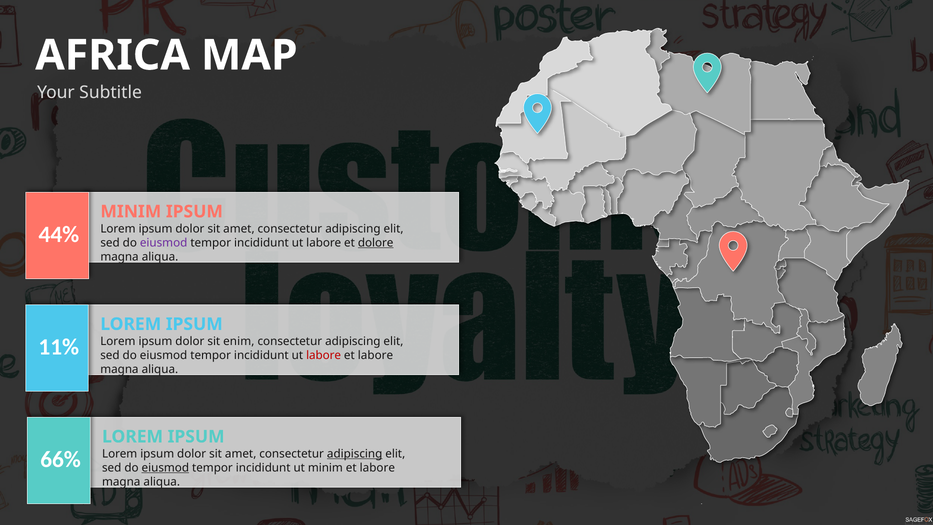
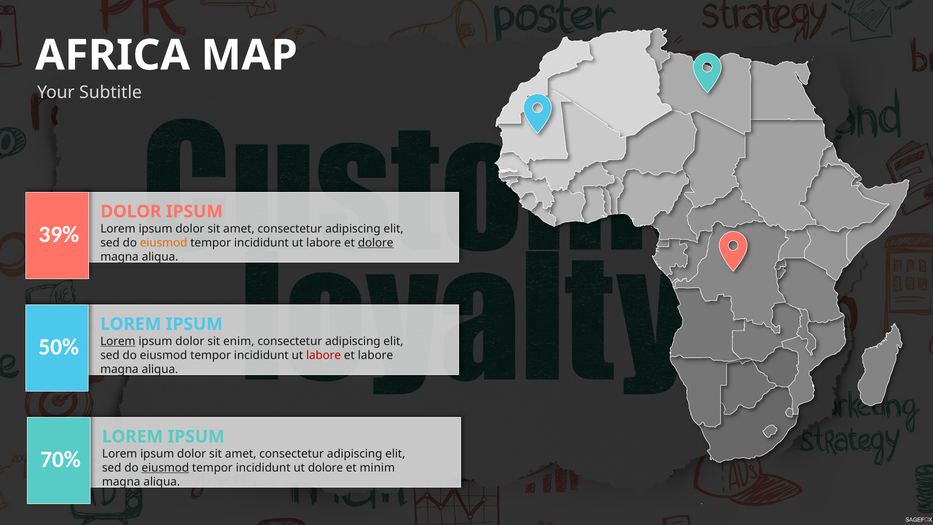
MINIM at (131, 212): MINIM -> DOLOR
44%: 44% -> 39%
eiusmod at (164, 243) colour: purple -> orange
11%: 11% -> 50%
Lorem at (118, 341) underline: none -> present
66%: 66% -> 70%
adipiscing at (355, 454) underline: present -> none
ut minim: minim -> dolore
labore at (377, 468): labore -> minim
